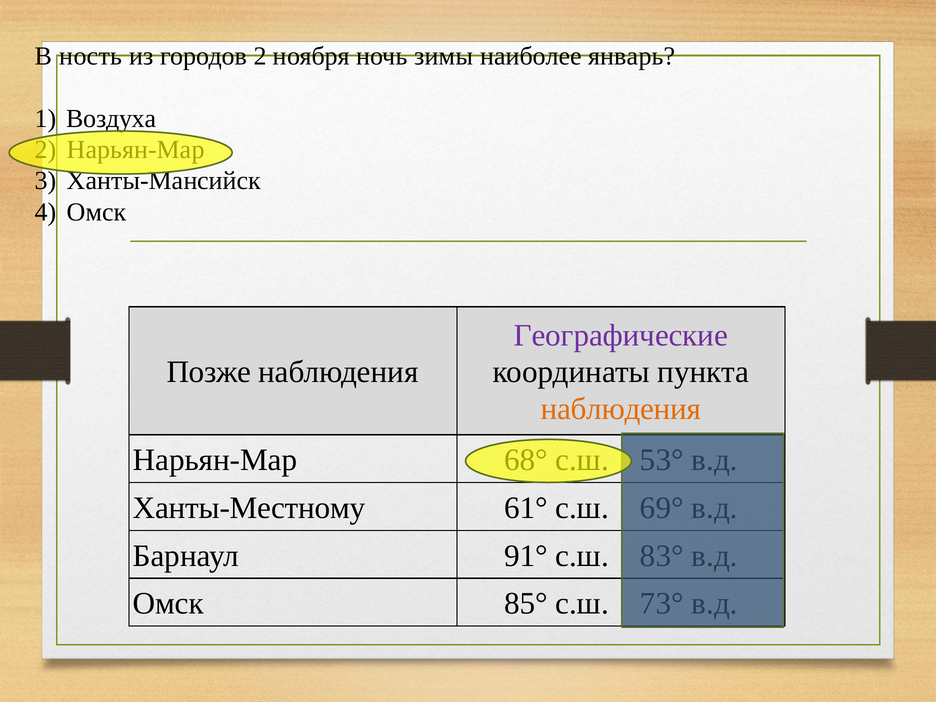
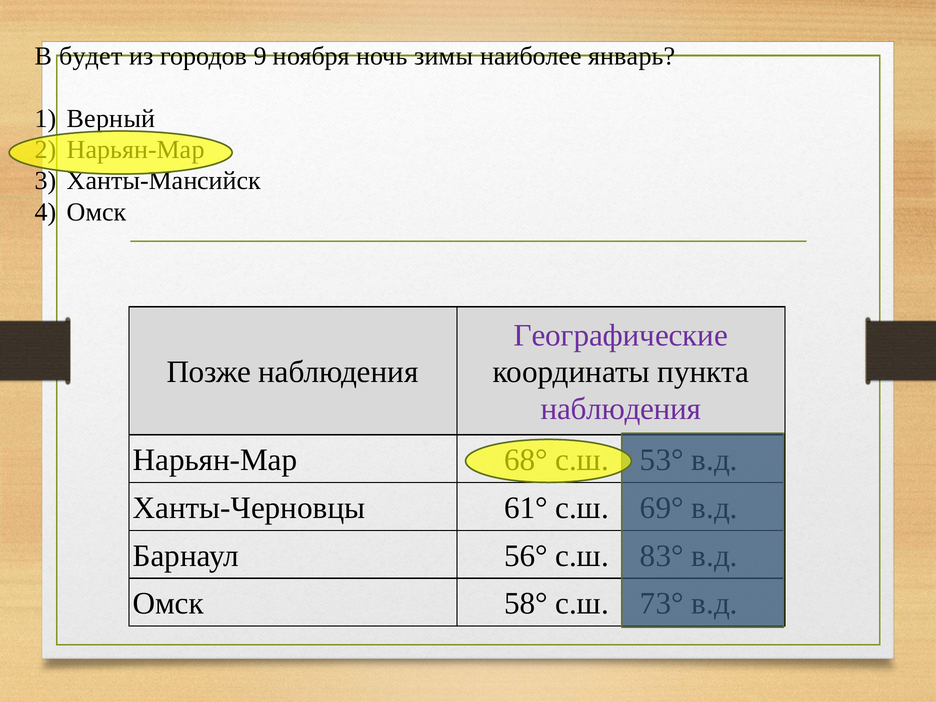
ность: ность -> будет
городов 2: 2 -> 9
Воздуха: Воздуха -> Верный
наблюдения at (621, 409) colour: orange -> purple
Ханты-Местному: Ханты-Местному -> Ханты-Черновцы
91°: 91° -> 56°
85°: 85° -> 58°
